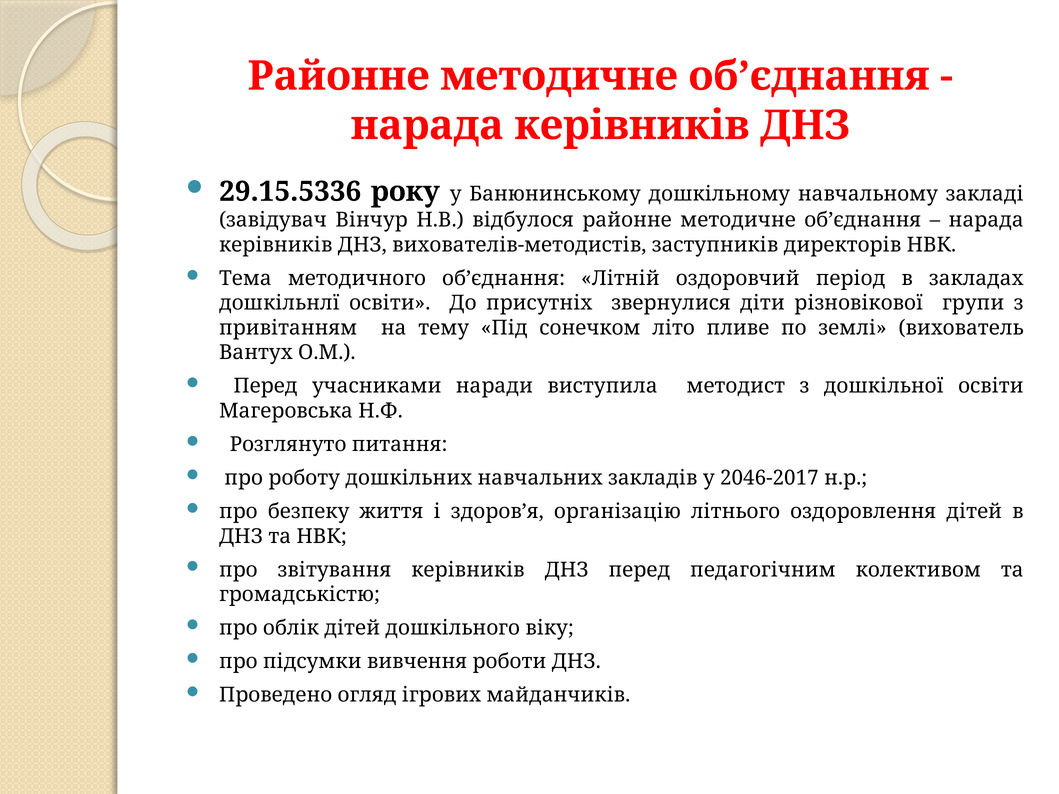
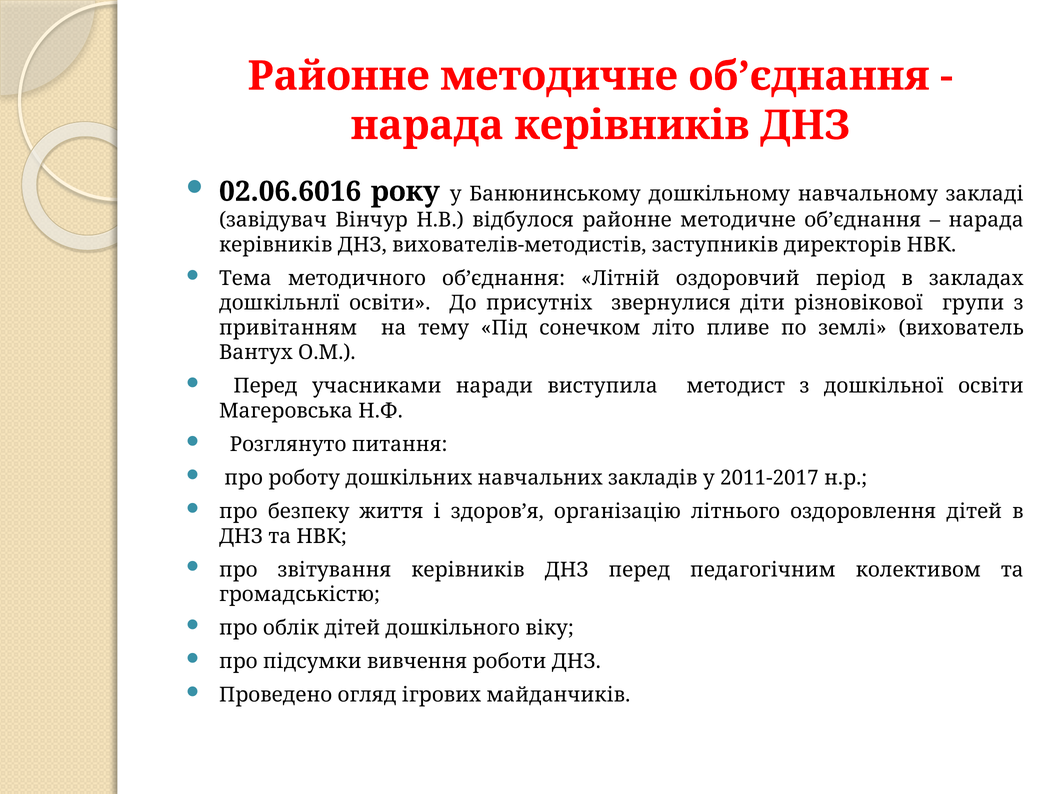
29.15.5336: 29.15.5336 -> 02.06.6016
2046-2017: 2046-2017 -> 2011-2017
